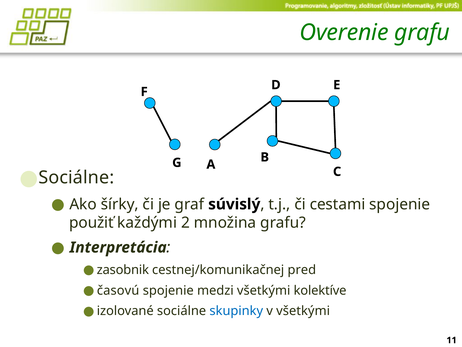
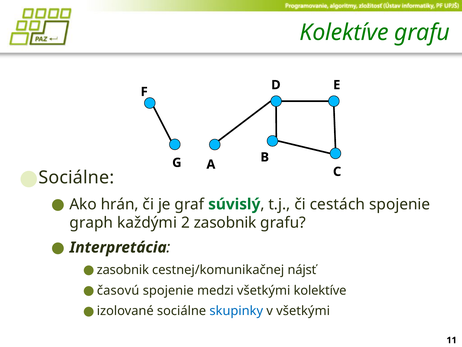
Overenie at (344, 32): Overenie -> Kolektíve
šírky: šírky -> hrán
súvislý colour: black -> green
cestami: cestami -> cestách
použiť: použiť -> graph
2 množina: množina -> zasobnik
pred: pred -> nájsť
